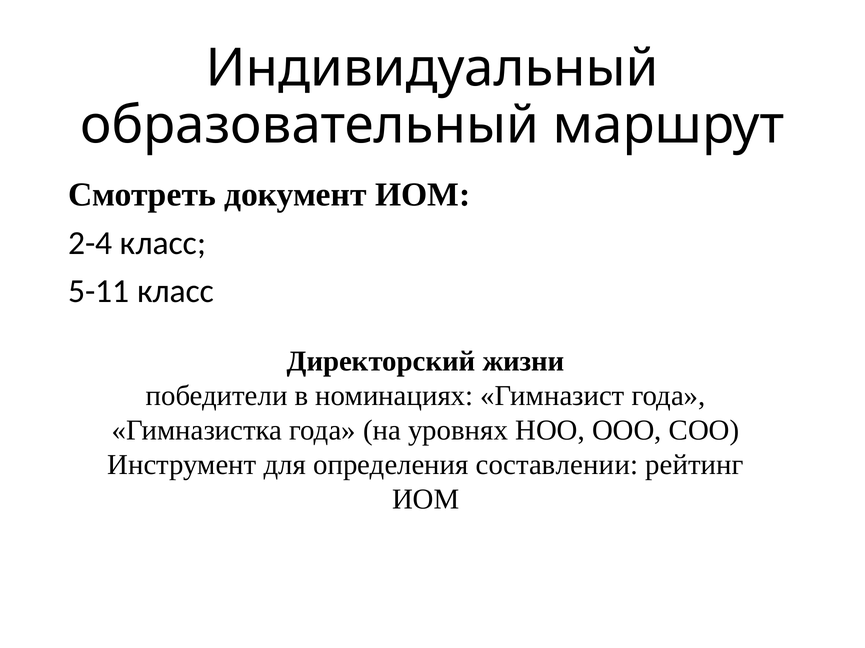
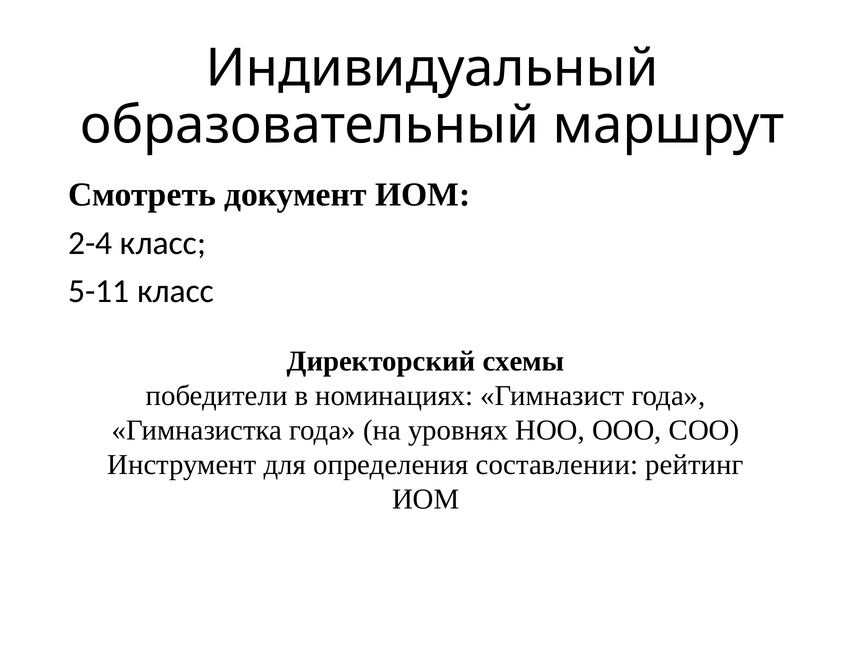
жизни: жизни -> схемы
